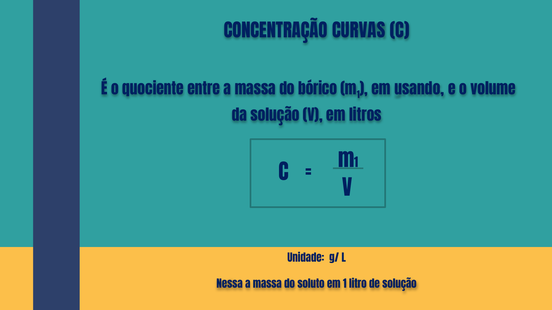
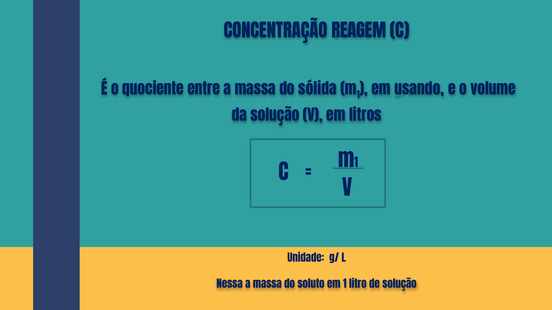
CURVAS: CURVAS -> REAGEM
bórico: bórico -> sólida
